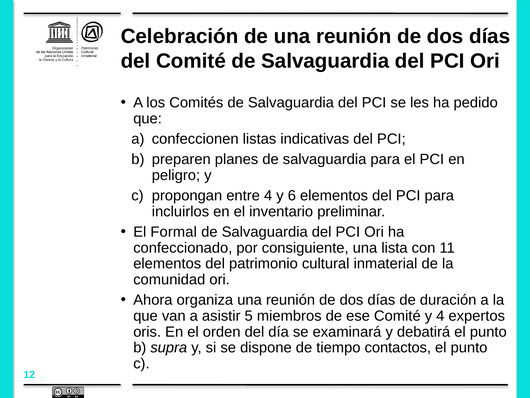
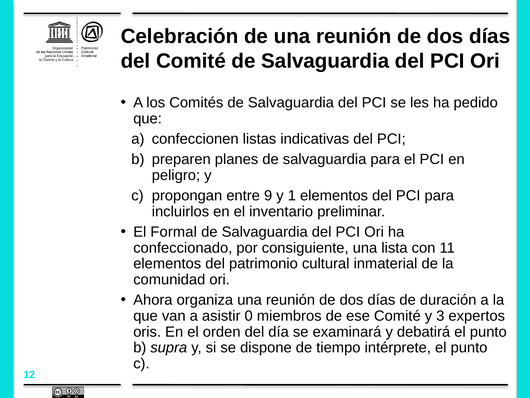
entre 4: 4 -> 9
6: 6 -> 1
5: 5 -> 0
y 4: 4 -> 3
contactos: contactos -> intérprete
